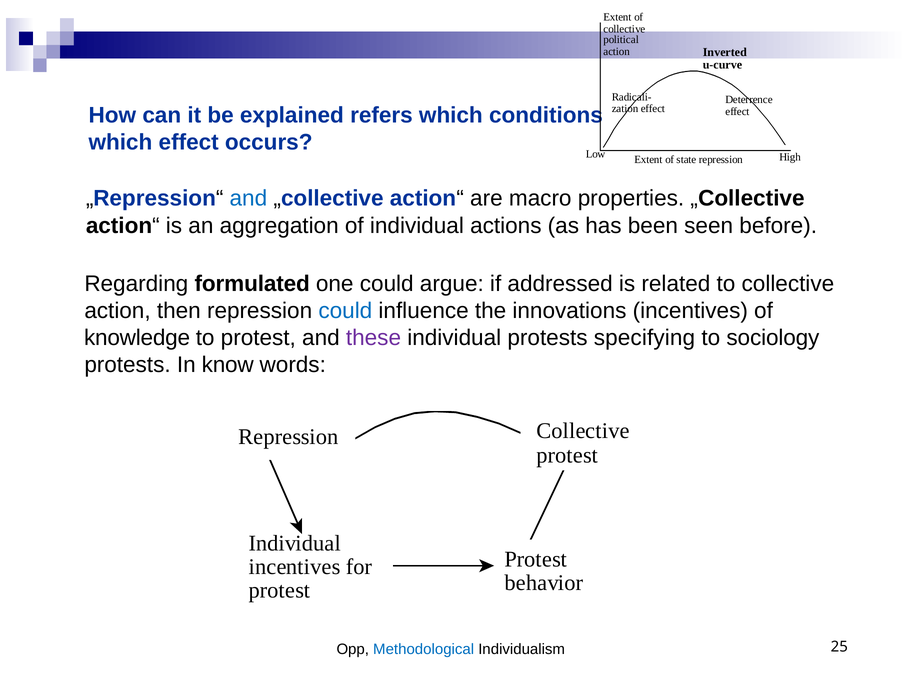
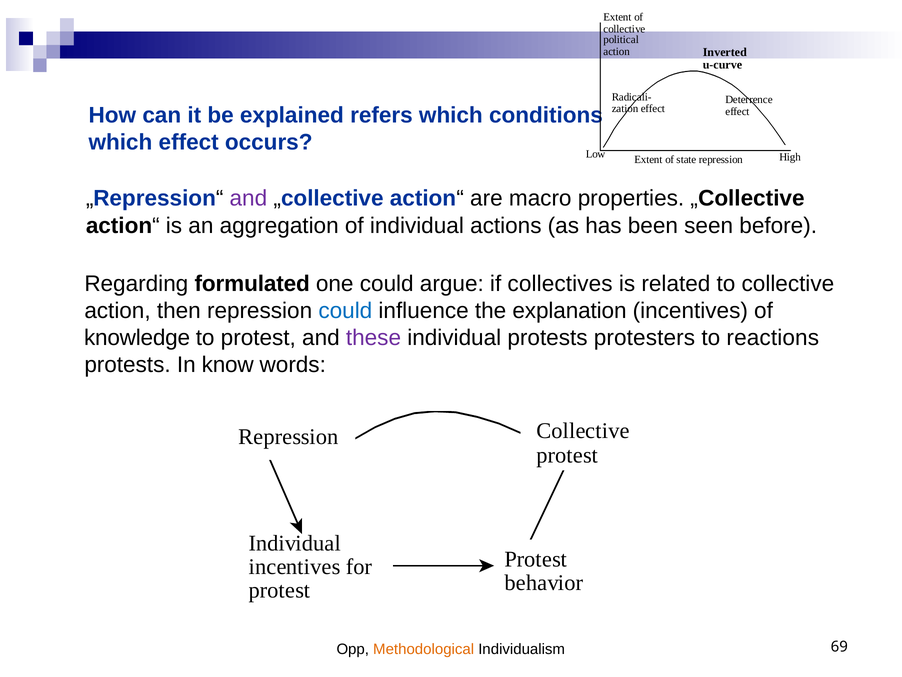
and at (248, 198) colour: blue -> purple
addressed: addressed -> collectives
innovations: innovations -> explanation
specifying: specifying -> protesters
sociology: sociology -> reactions
Methodological colour: blue -> orange
25: 25 -> 69
